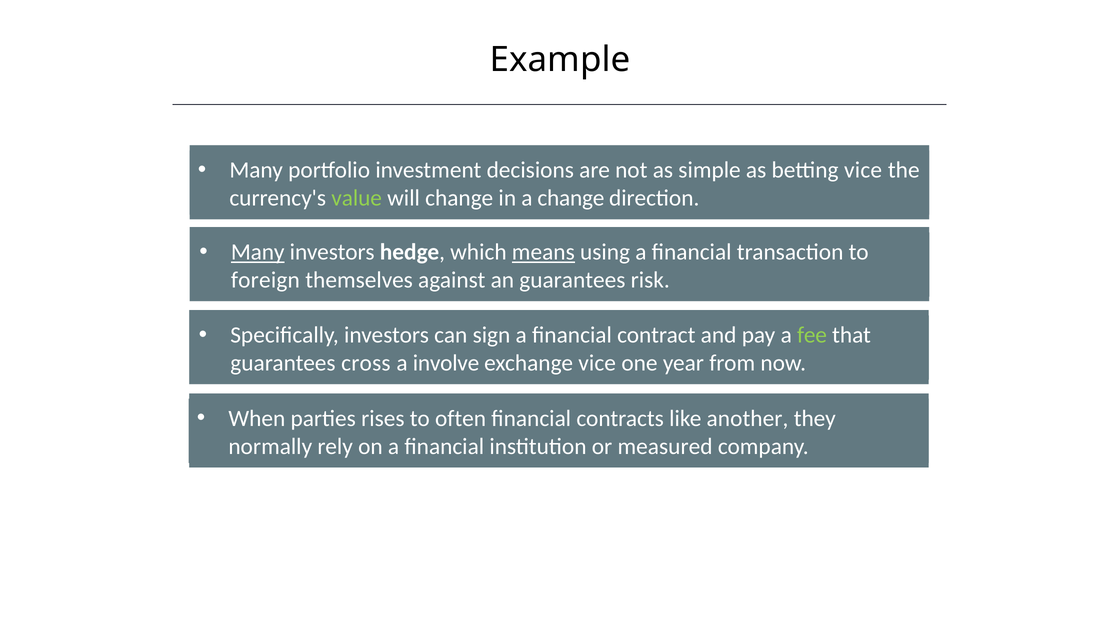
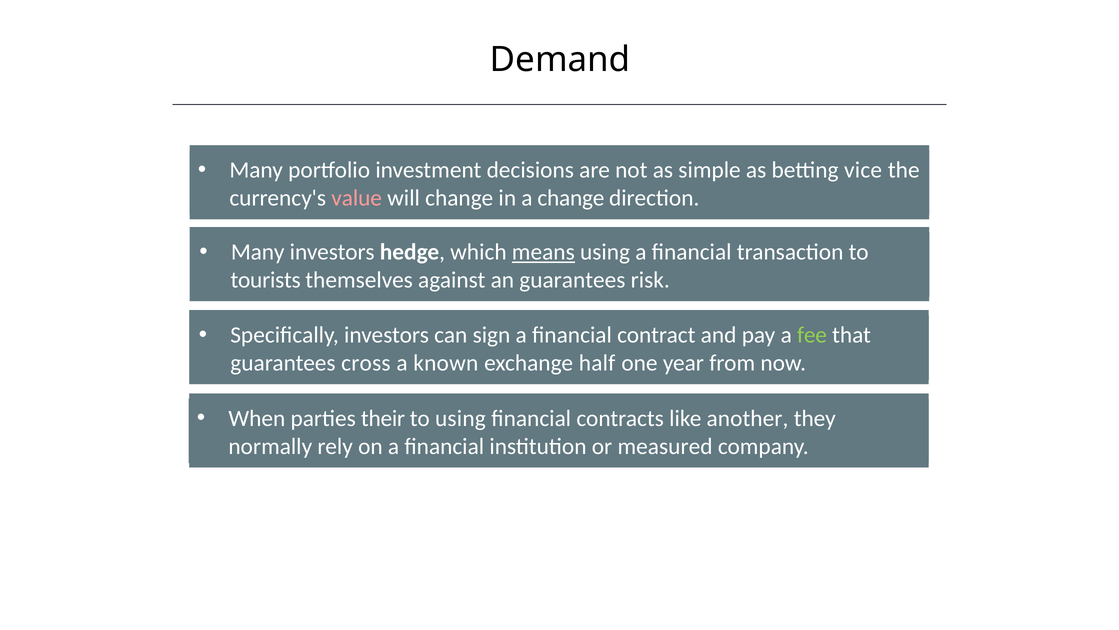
Example: Example -> Demand
value colour: light green -> pink
Many at (258, 252) underline: present -> none
foreign: foreign -> tourists
involve: involve -> known
exchange vice: vice -> half
rises: rises -> their
to often: often -> using
